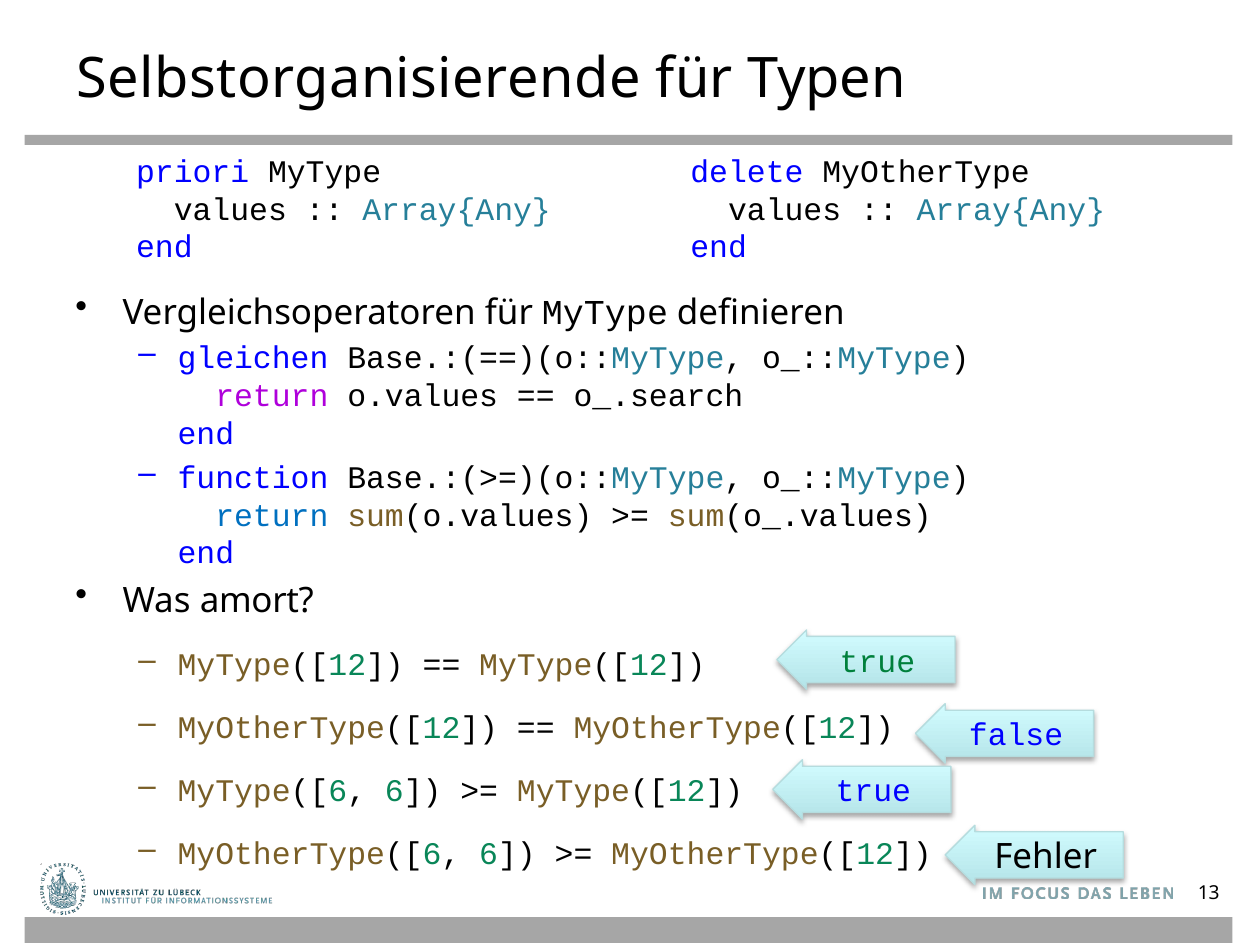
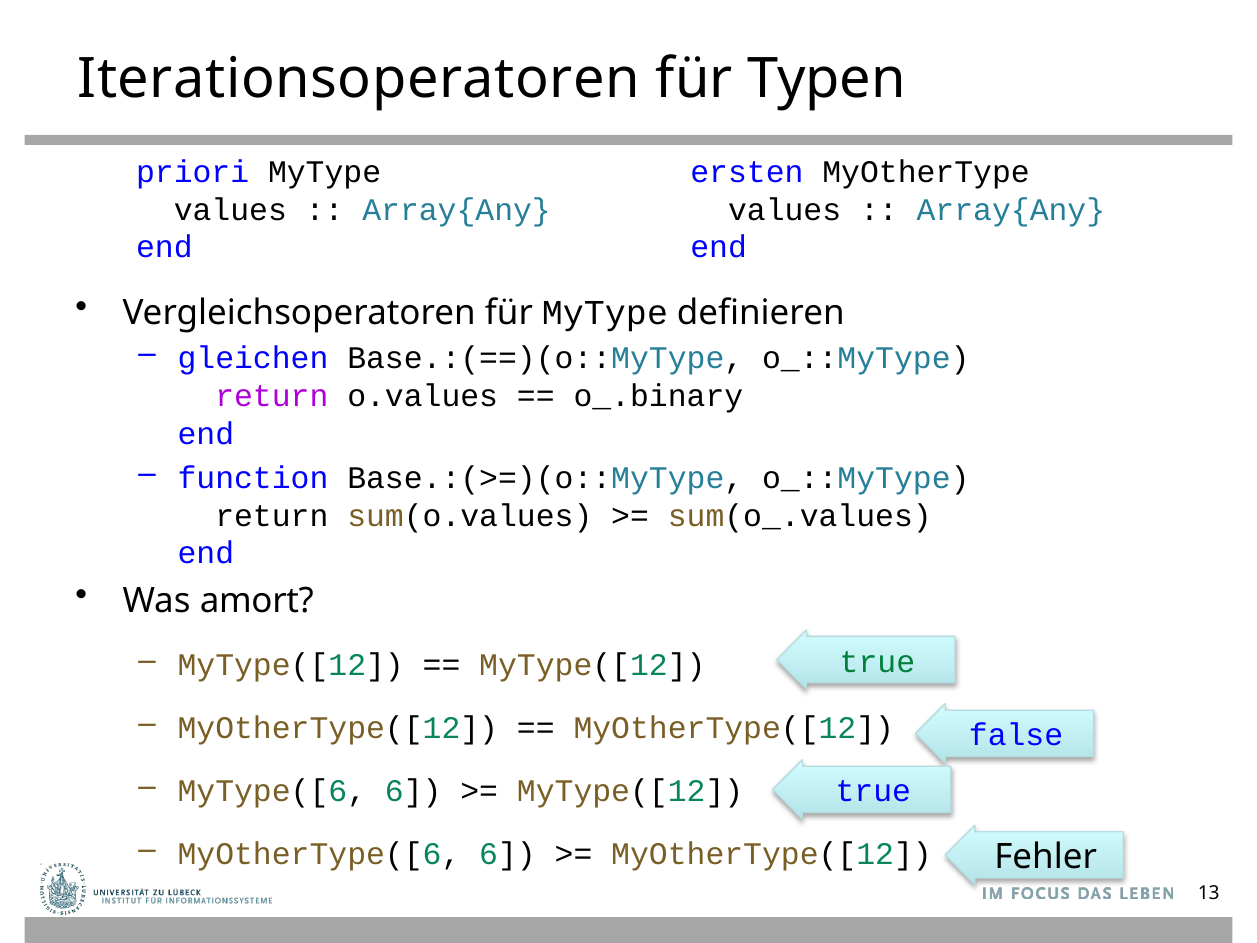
Selbstorganisierende: Selbstorganisierende -> Iterationsoperatoren
delete: delete -> ersten
o_.search: o_.search -> o_.binary
return at (272, 516) colour: blue -> black
